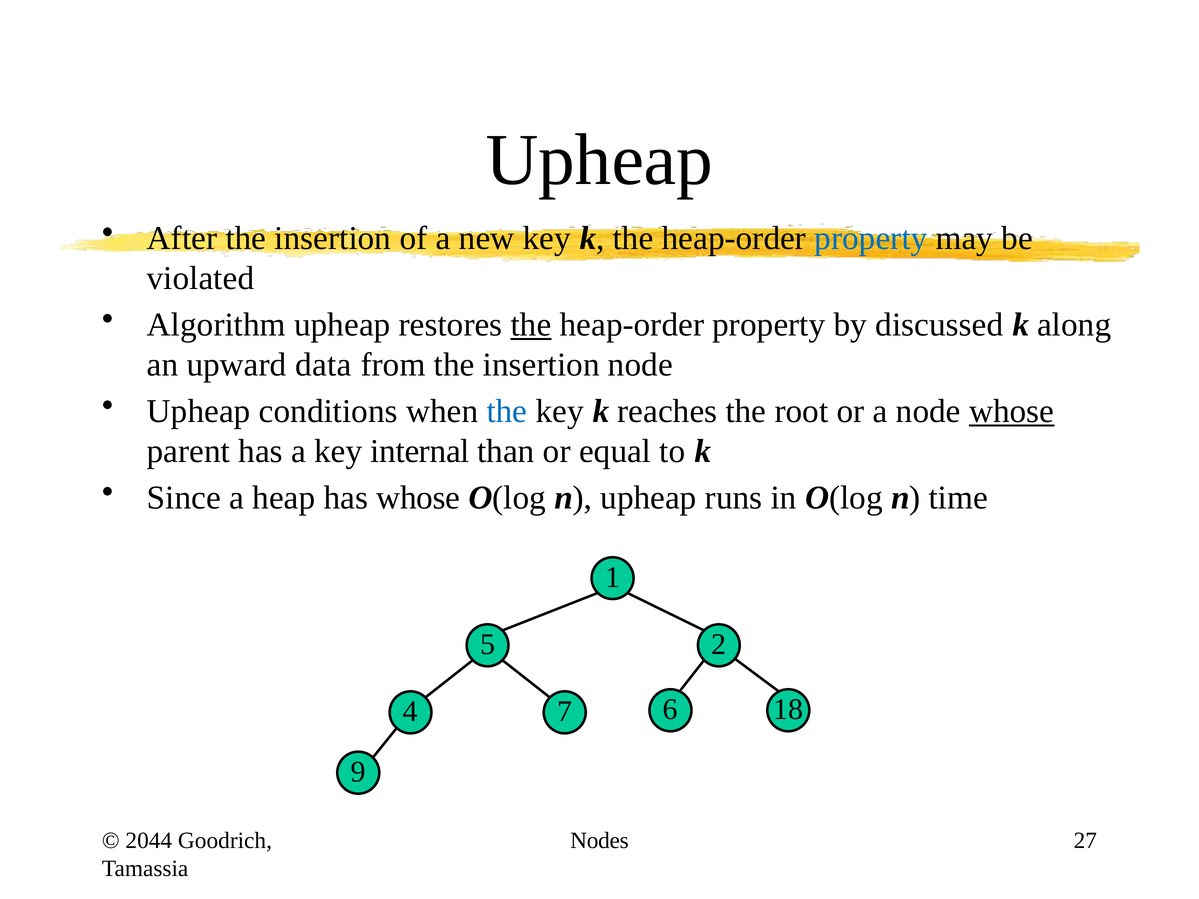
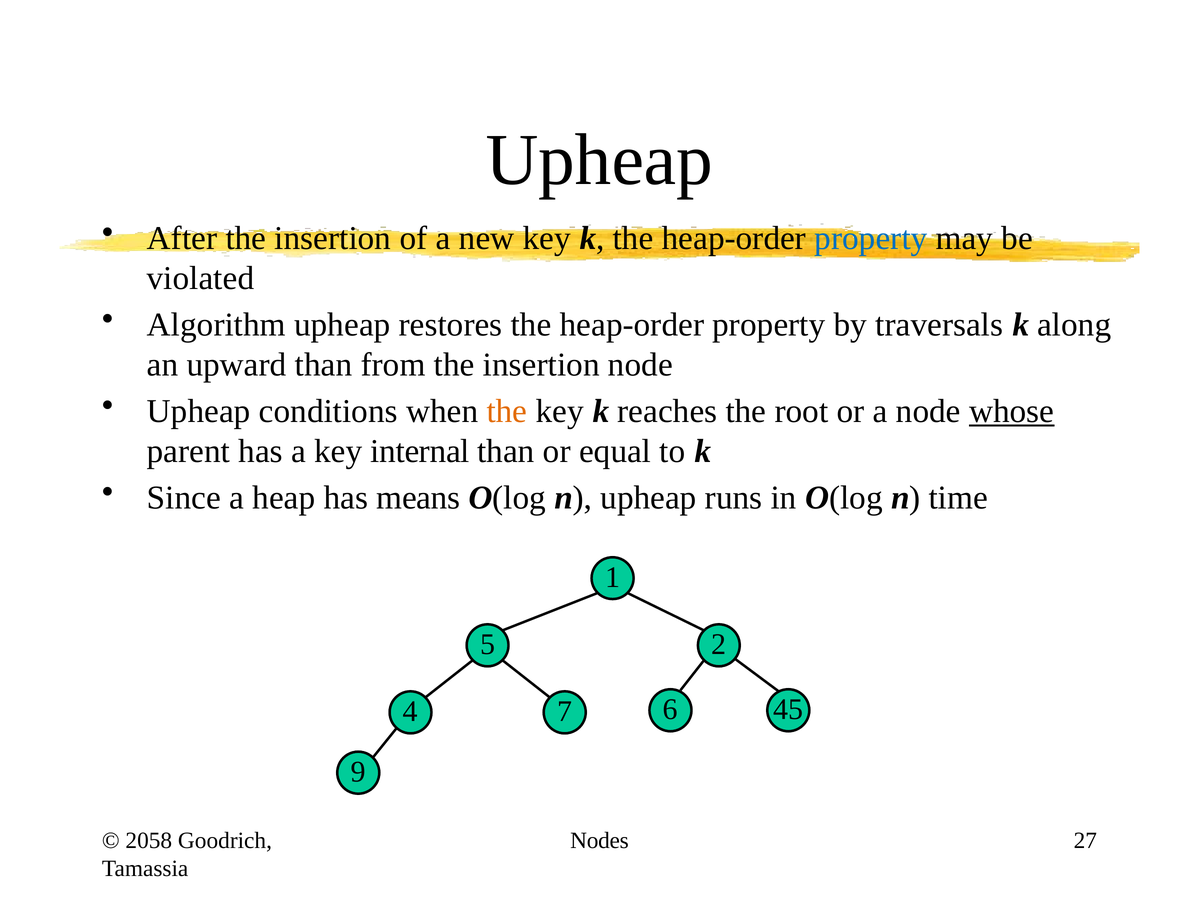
the at (531, 325) underline: present -> none
discussed: discussed -> traversals
upward data: data -> than
the at (507, 411) colour: blue -> orange
has whose: whose -> means
18: 18 -> 45
2044: 2044 -> 2058
